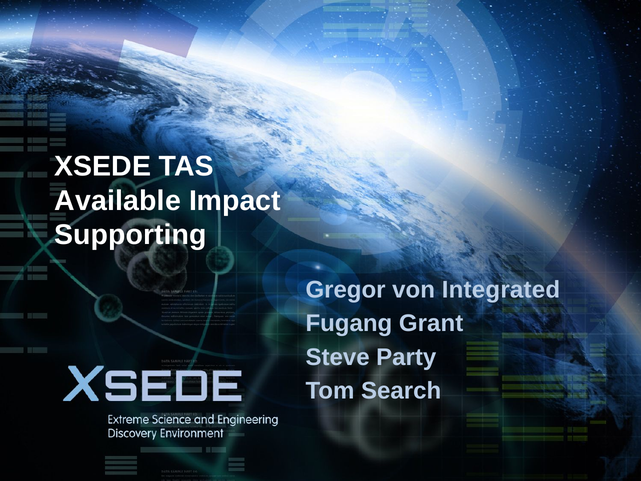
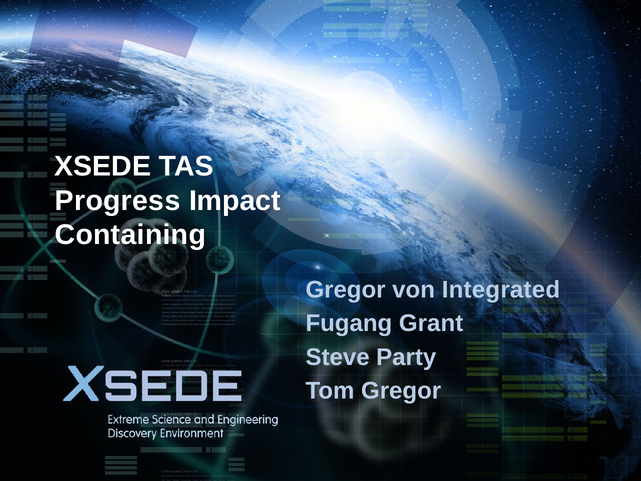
Available: Available -> Progress
Supporting: Supporting -> Containing
Tom Search: Search -> Gregor
